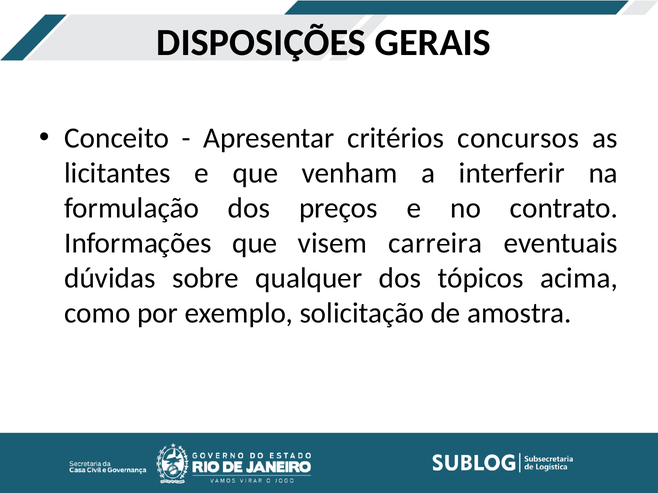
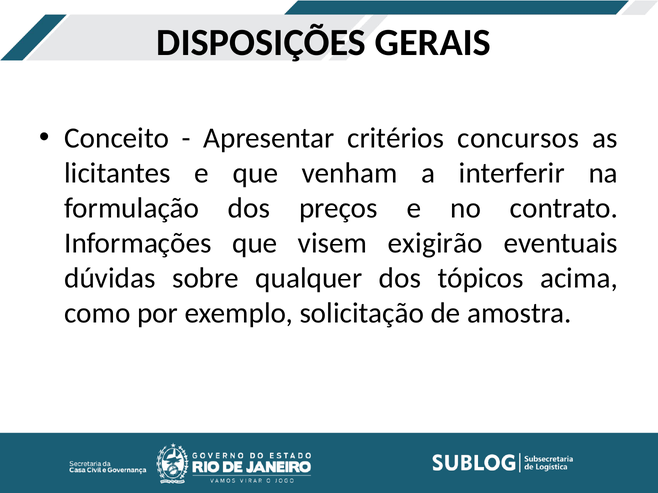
carreira: carreira -> exigirão
